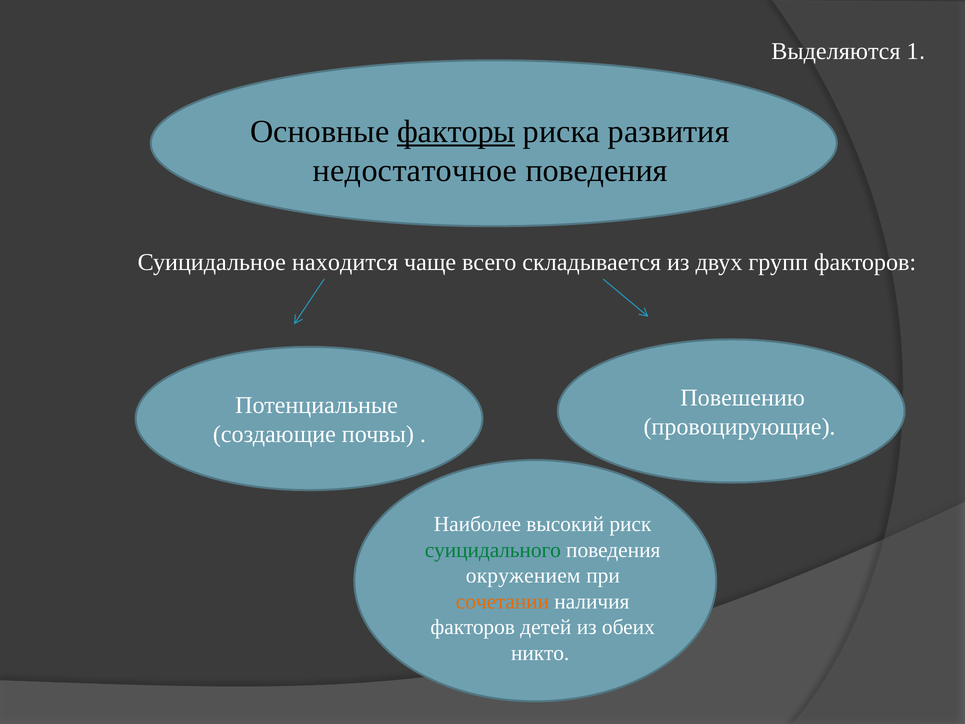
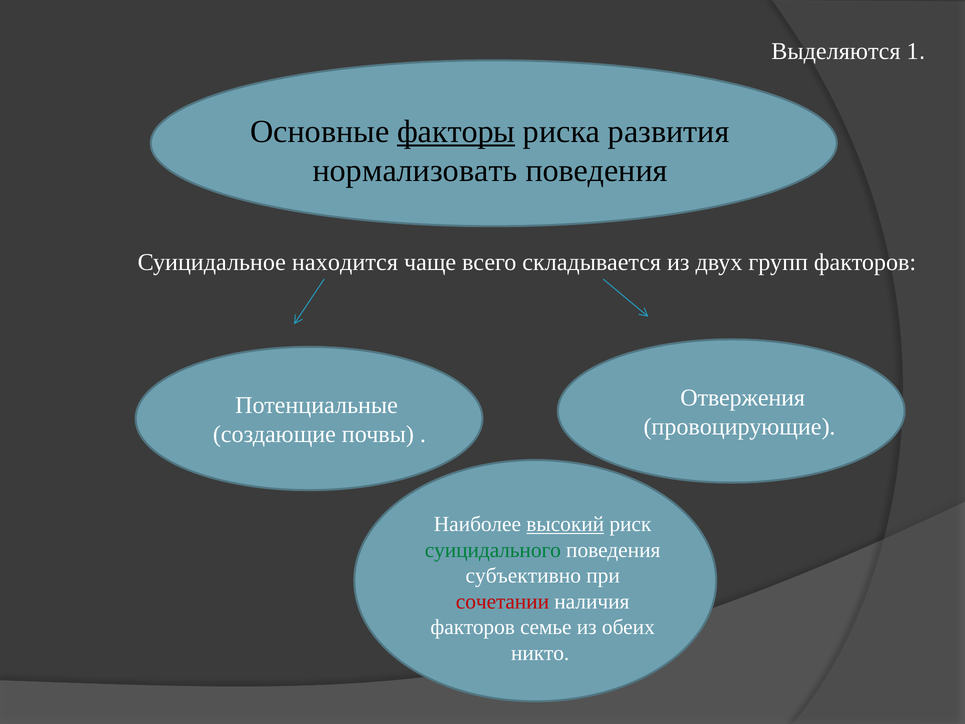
недостаточное: недостаточное -> нормализовать
Повешению: Повешению -> Отвержения
высокий underline: none -> present
окружением: окружением -> субъективно
сочетании colour: orange -> red
детей: детей -> семье
